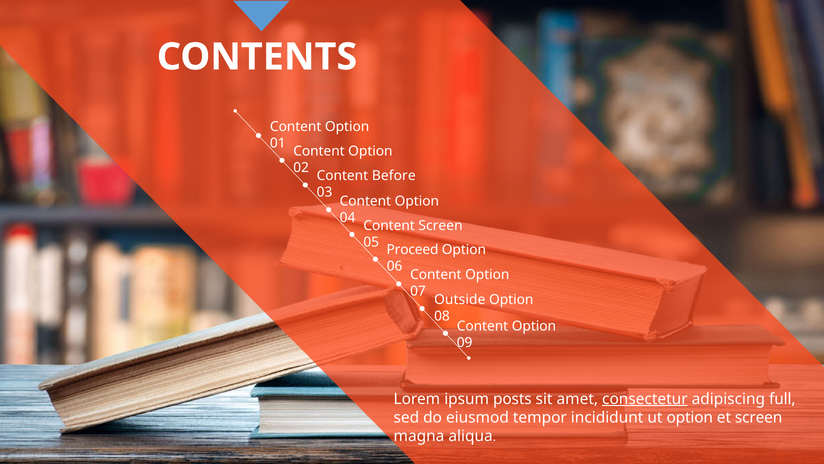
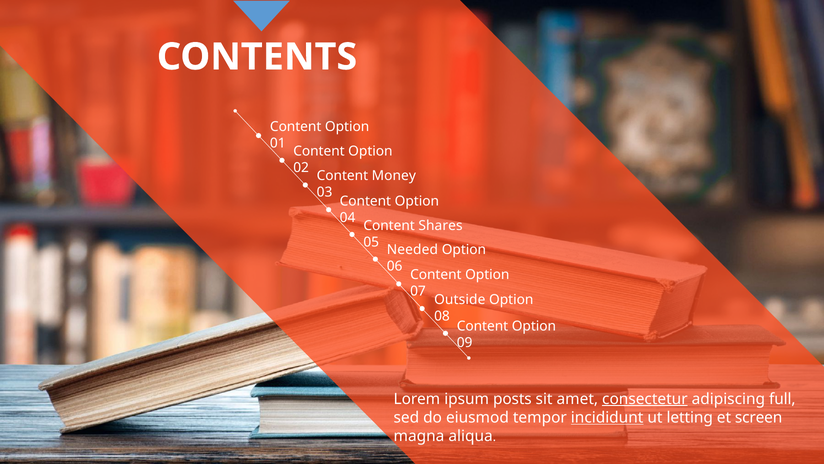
Before: Before -> Money
Content Screen: Screen -> Shares
Proceed: Proceed -> Needed
incididunt underline: none -> present
ut option: option -> letting
